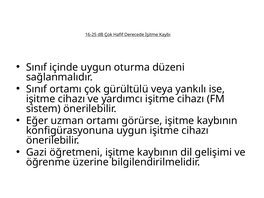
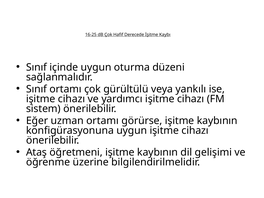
Gazi: Gazi -> Ataş
